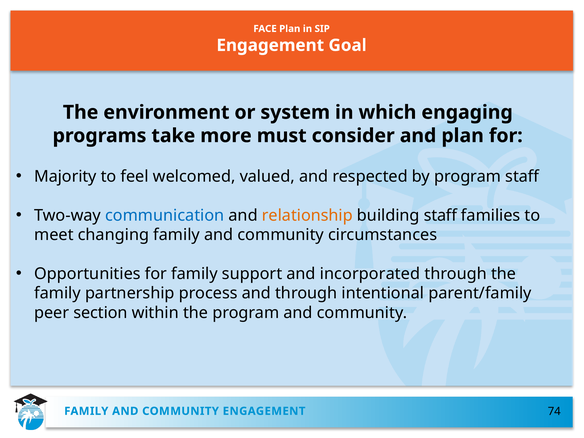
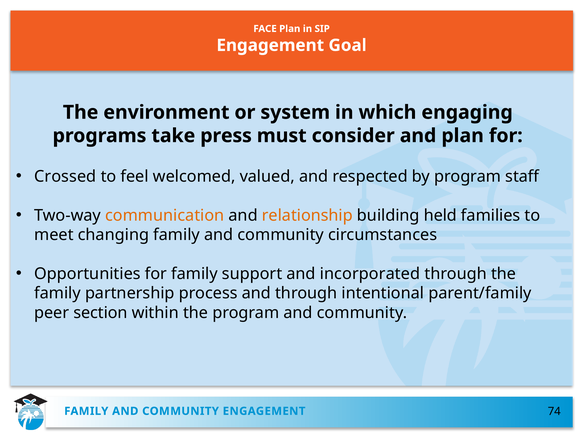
more: more -> press
Majority: Majority -> Crossed
communication colour: blue -> orange
building staff: staff -> held
